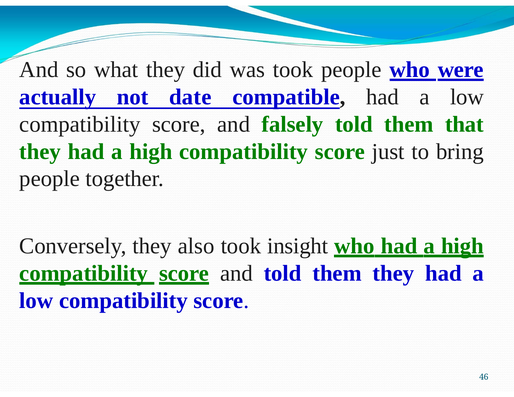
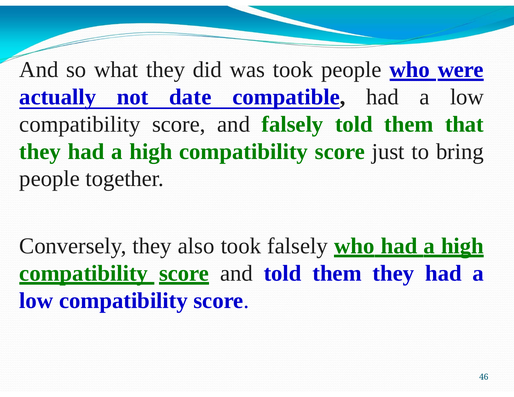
took insight: insight -> falsely
